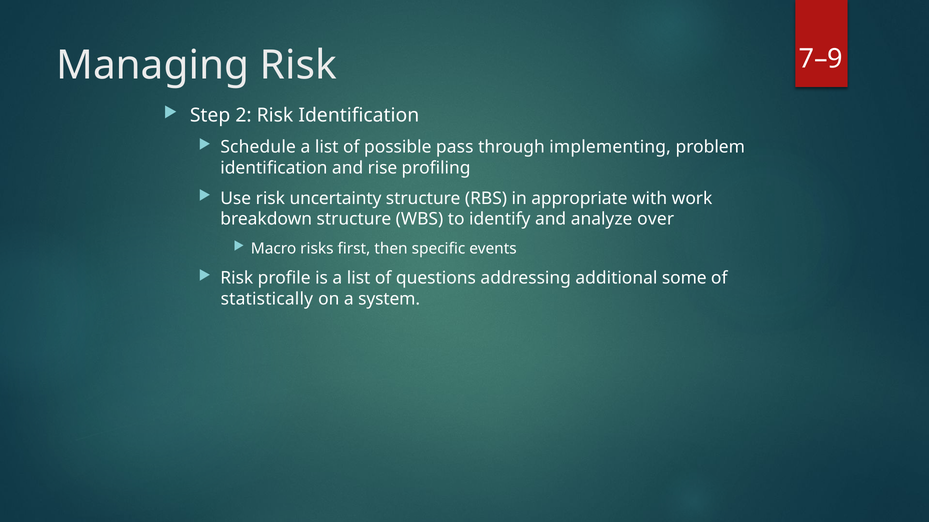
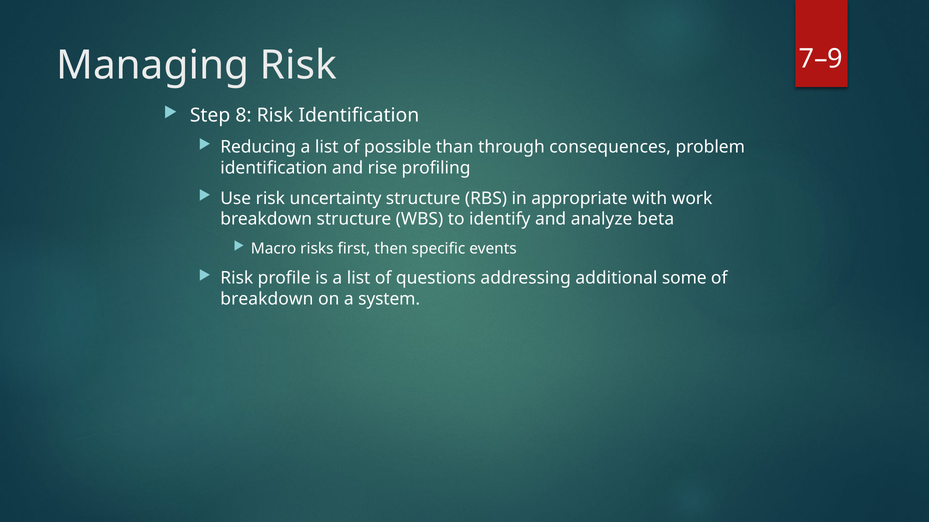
2: 2 -> 8
Schedule: Schedule -> Reducing
pass: pass -> than
implementing: implementing -> consequences
over: over -> beta
statistically at (267, 299): statistically -> breakdown
